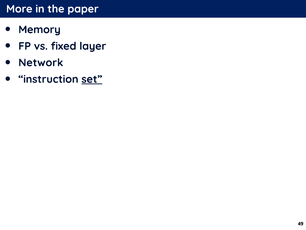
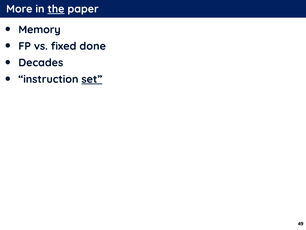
the underline: none -> present
layer: layer -> done
Network: Network -> Decades
